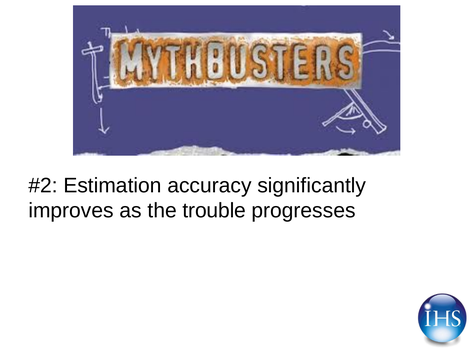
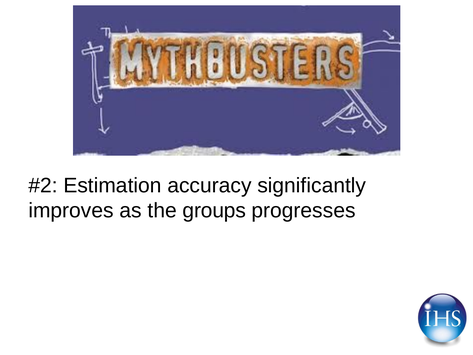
trouble: trouble -> groups
